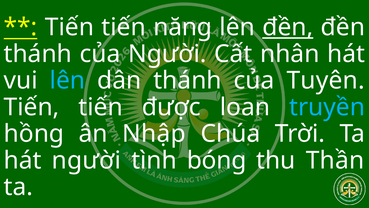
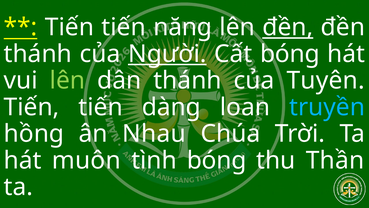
Người at (167, 54) underline: none -> present
Cất nhân: nhân -> bóng
lên at (67, 80) colour: light blue -> light green
được: được -> dàng
Nhập: Nhập -> Nhau
hát người: người -> muôn
